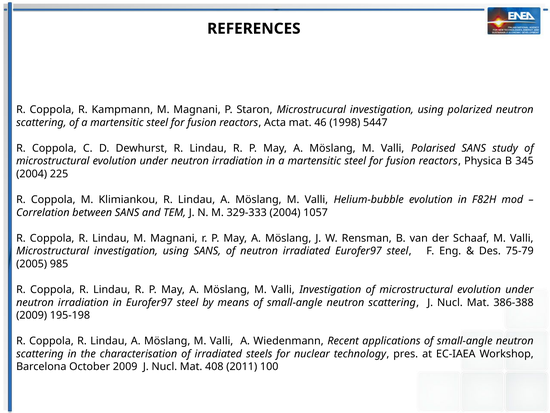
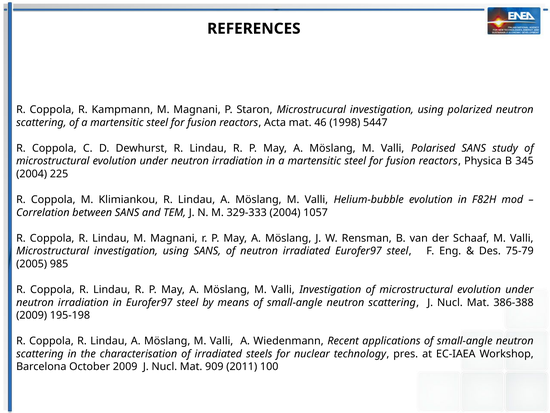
408: 408 -> 909
